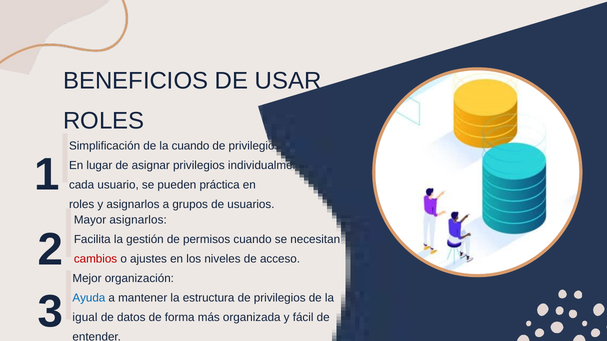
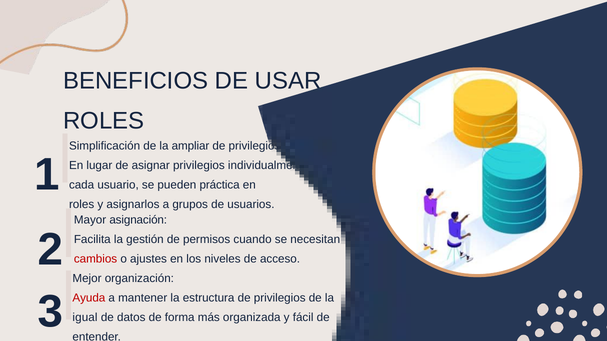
la cuando: cuando -> ampliar
Mayor asignarlos: asignarlos -> asignación
Ayuda colour: blue -> red
